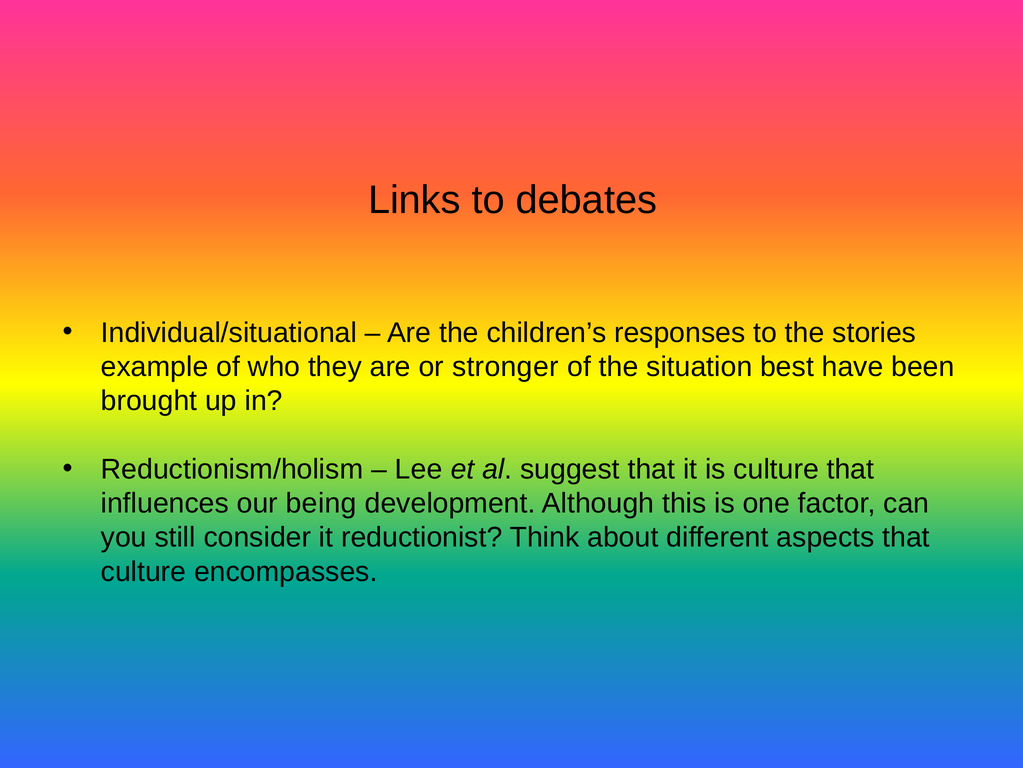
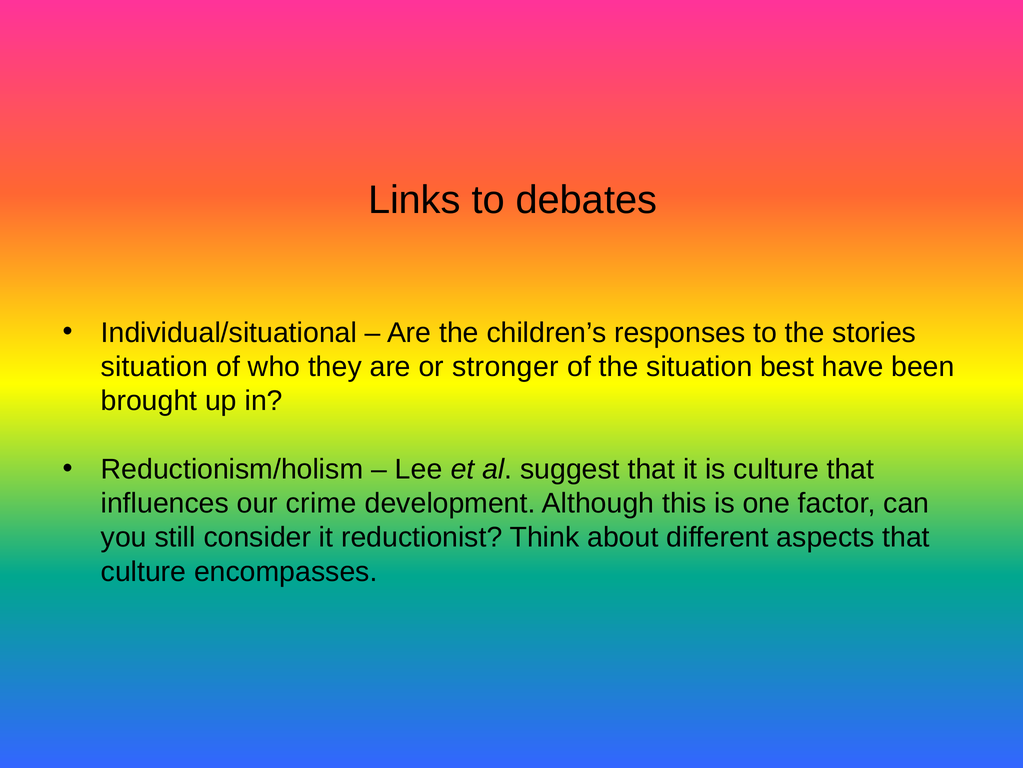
example at (155, 366): example -> situation
being: being -> crime
